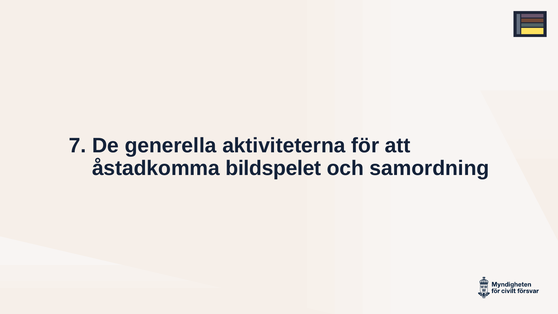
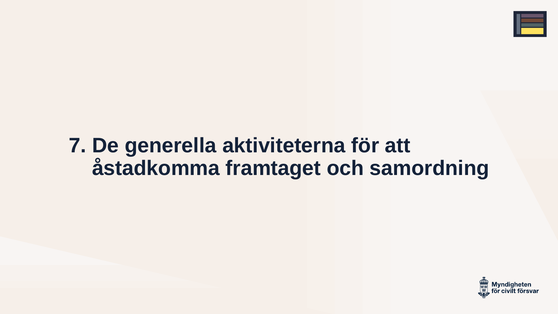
bildspelet: bildspelet -> framtaget
